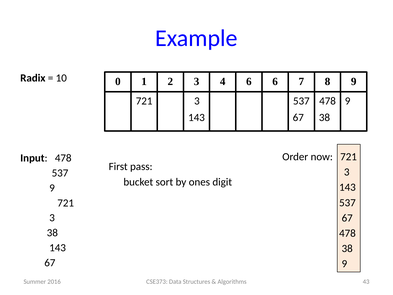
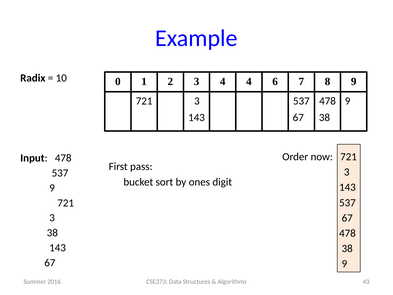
4 6: 6 -> 4
